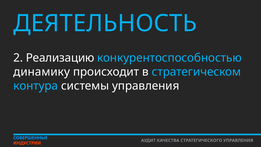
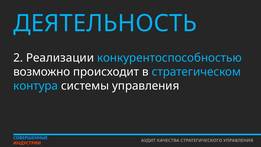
Реализацию: Реализацию -> Реализации
динамику: динамику -> возможно
